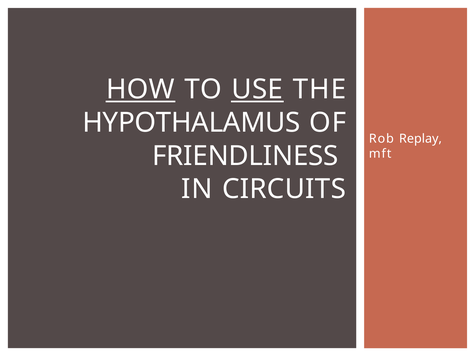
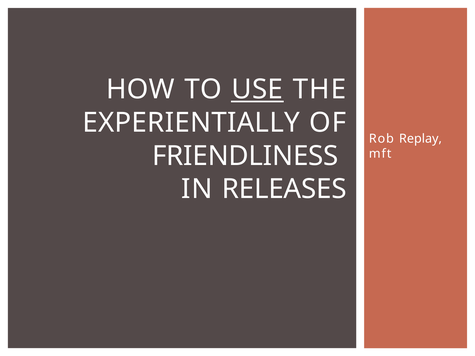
HOW underline: present -> none
HYPOTHALAMUS: HYPOTHALAMUS -> EXPERIENTIALLY
CIRCUITS: CIRCUITS -> RELEASES
